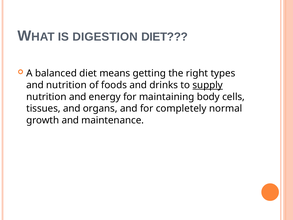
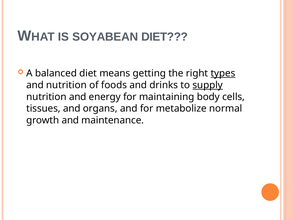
DIGESTION: DIGESTION -> SOYABEAN
types underline: none -> present
completely: completely -> metabolize
